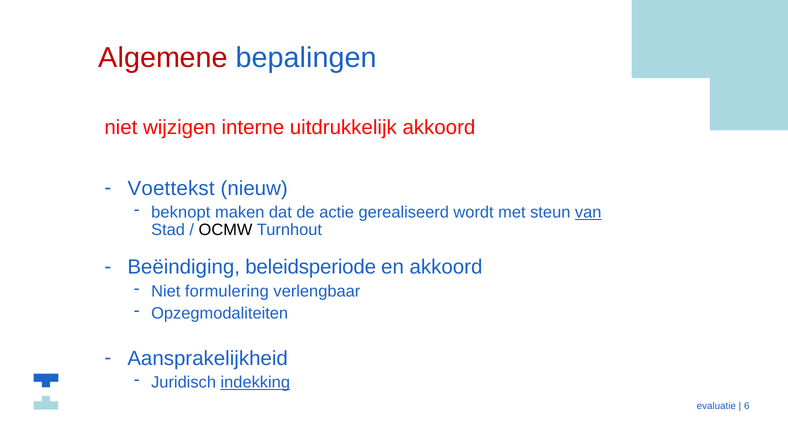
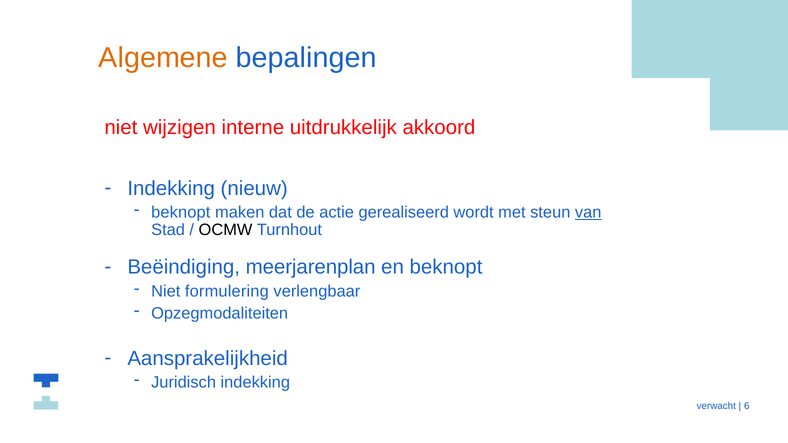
Algemene colour: red -> orange
Voettekst at (171, 188): Voettekst -> Indekking
beleidsperiode: beleidsperiode -> meerjarenplan
en akkoord: akkoord -> beknopt
indekking at (255, 383) underline: present -> none
evaluatie: evaluatie -> verwacht
